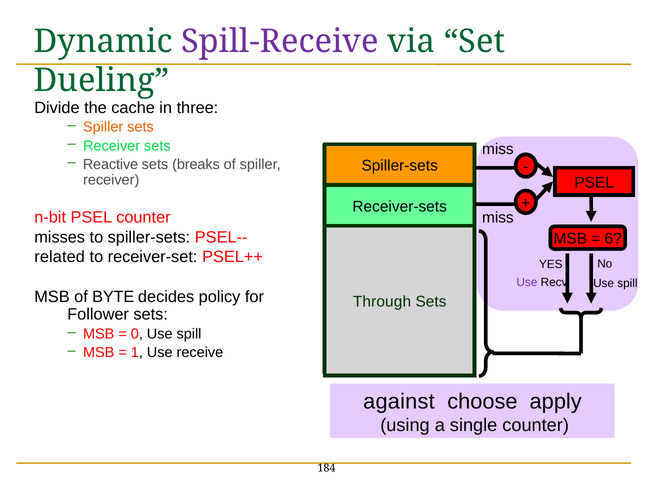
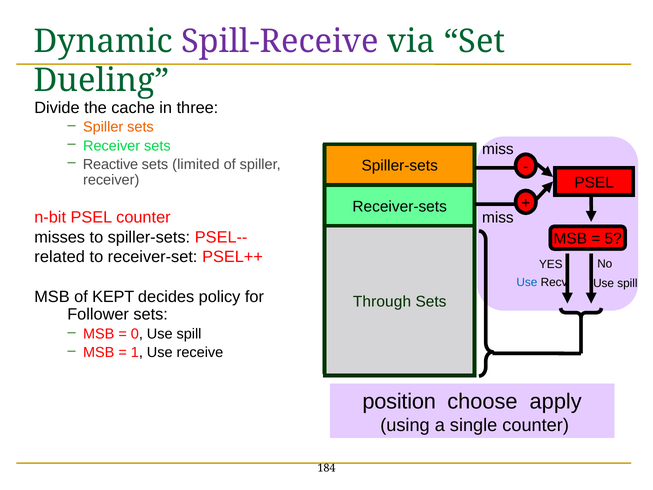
breaks: breaks -> limited
6: 6 -> 5
Use at (527, 282) colour: purple -> blue
BYTE: BYTE -> KEPT
against: against -> position
